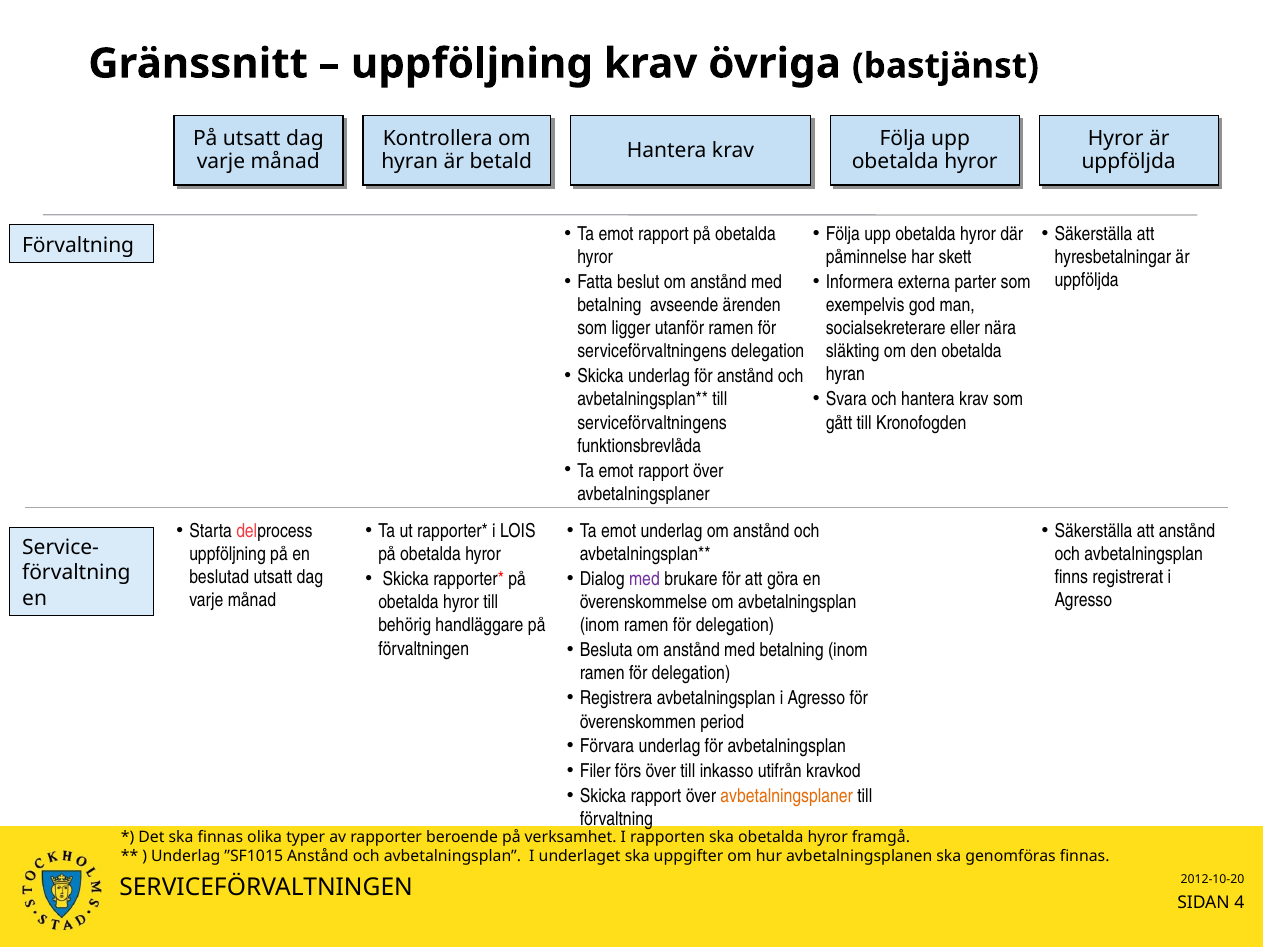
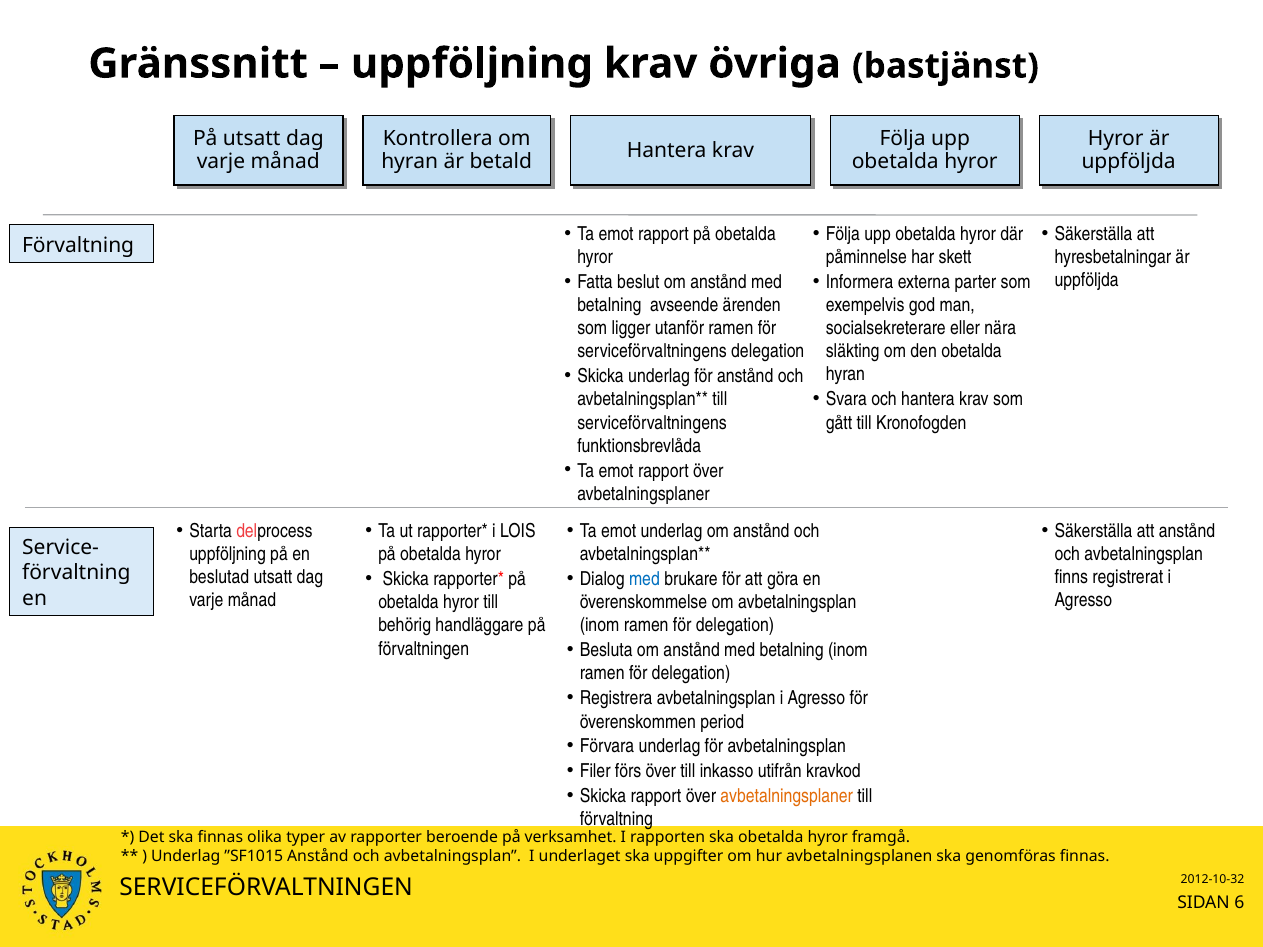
med at (644, 579) colour: purple -> blue
2012-10-20: 2012-10-20 -> 2012-10-32
4: 4 -> 6
